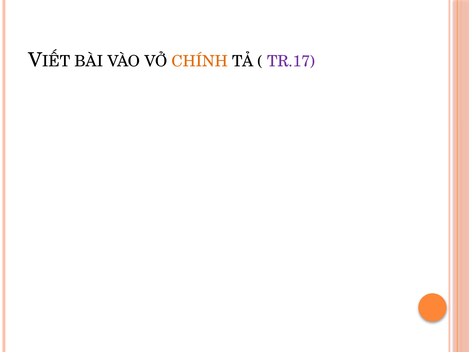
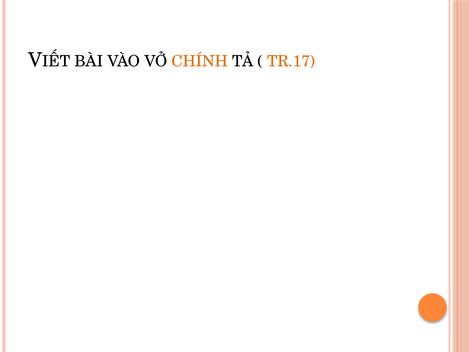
TR.17 colour: purple -> orange
